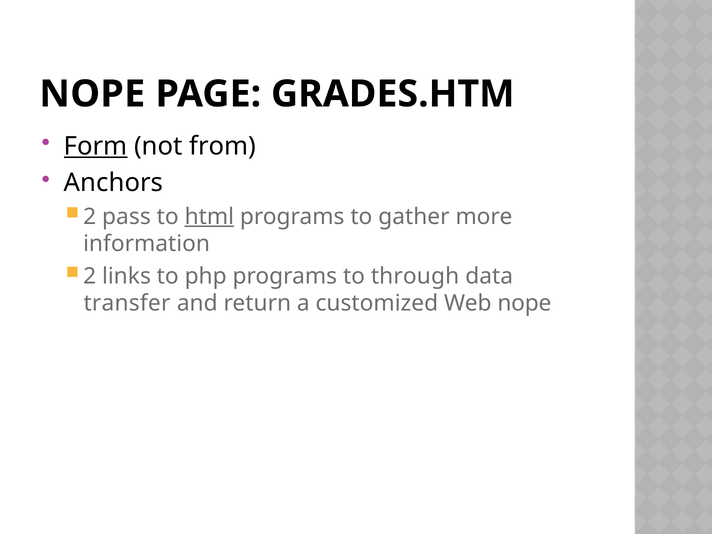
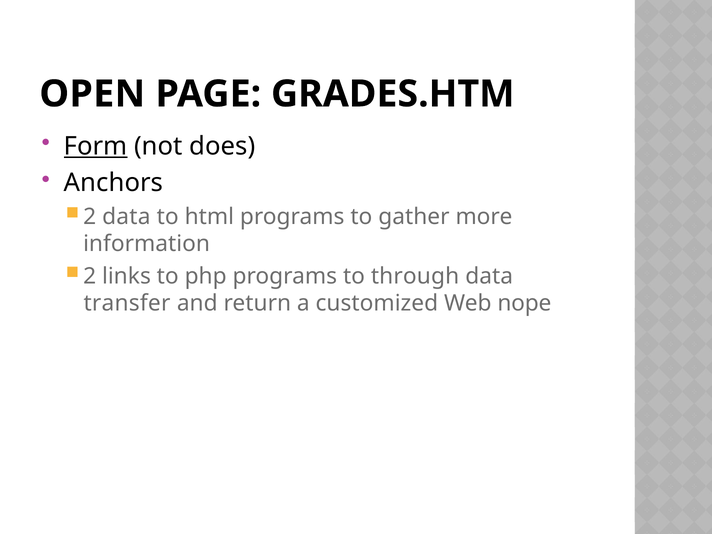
NOPE at (92, 94): NOPE -> OPEN
from: from -> does
2 pass: pass -> data
html underline: present -> none
